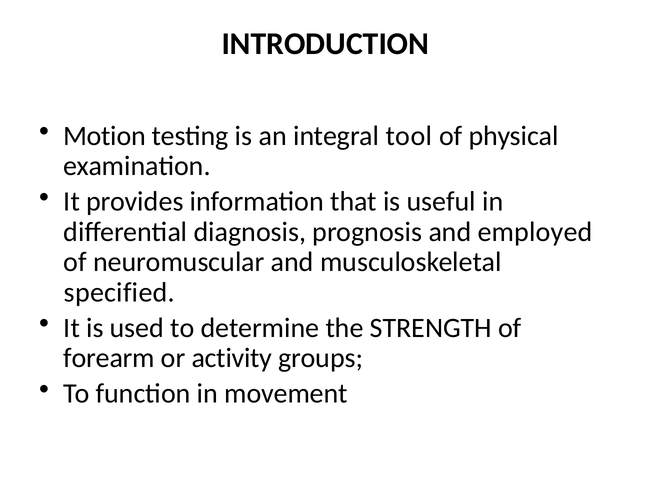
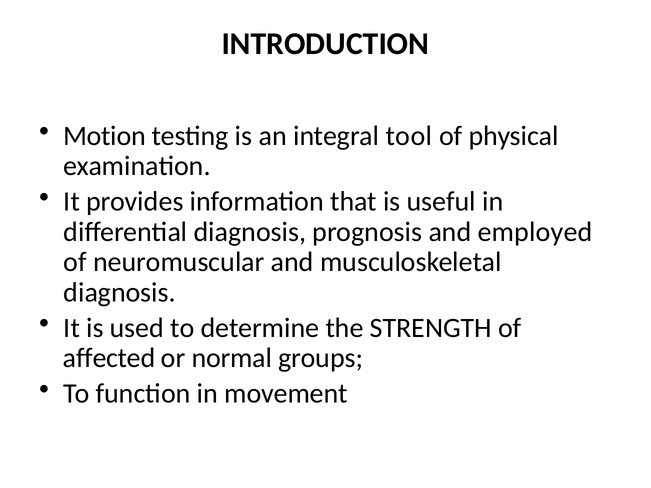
specified at (119, 293): specified -> diagnosis
forearm: forearm -> affected
activity: activity -> normal
